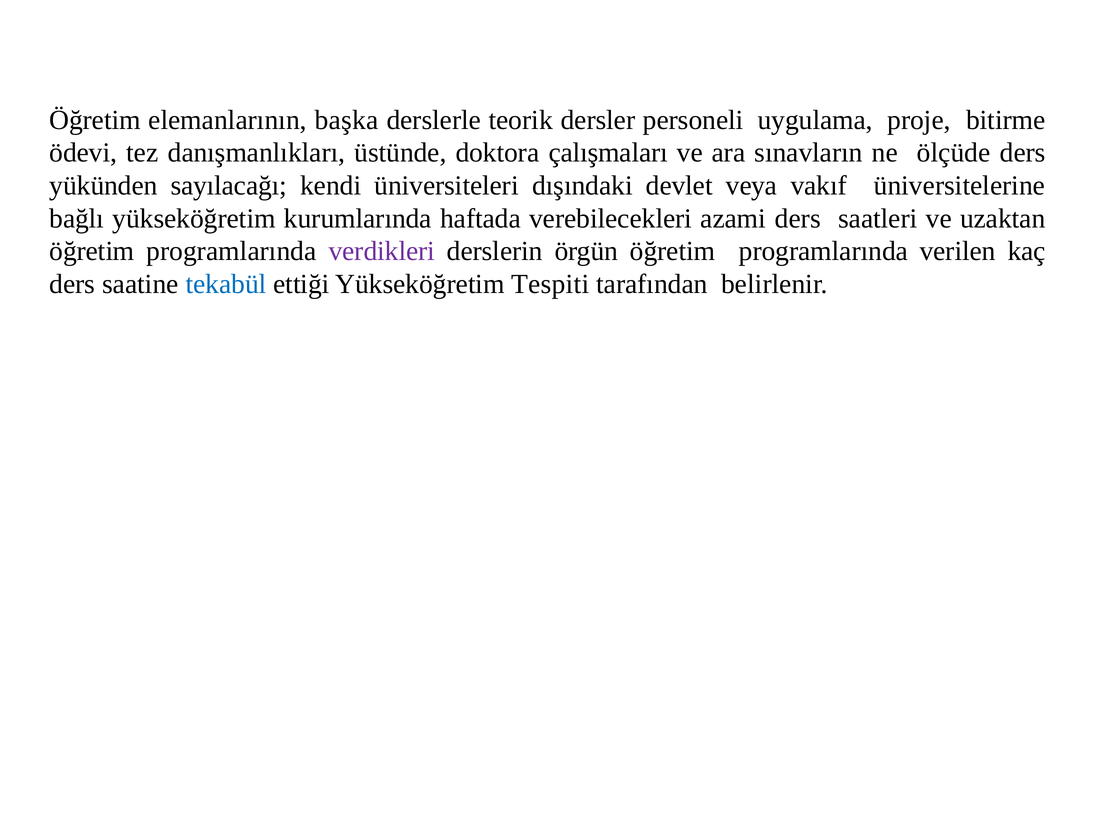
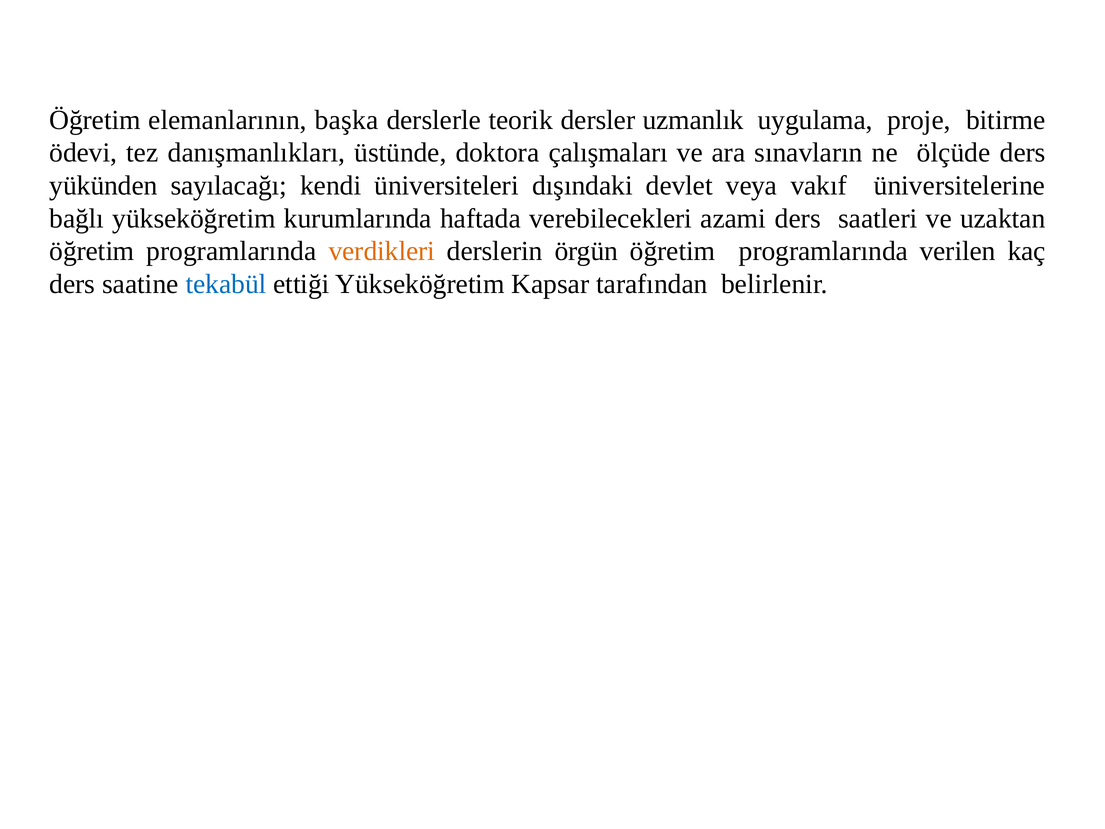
personeli: personeli -> uzmanlık
verdikleri colour: purple -> orange
Tespiti: Tespiti -> Kapsar
